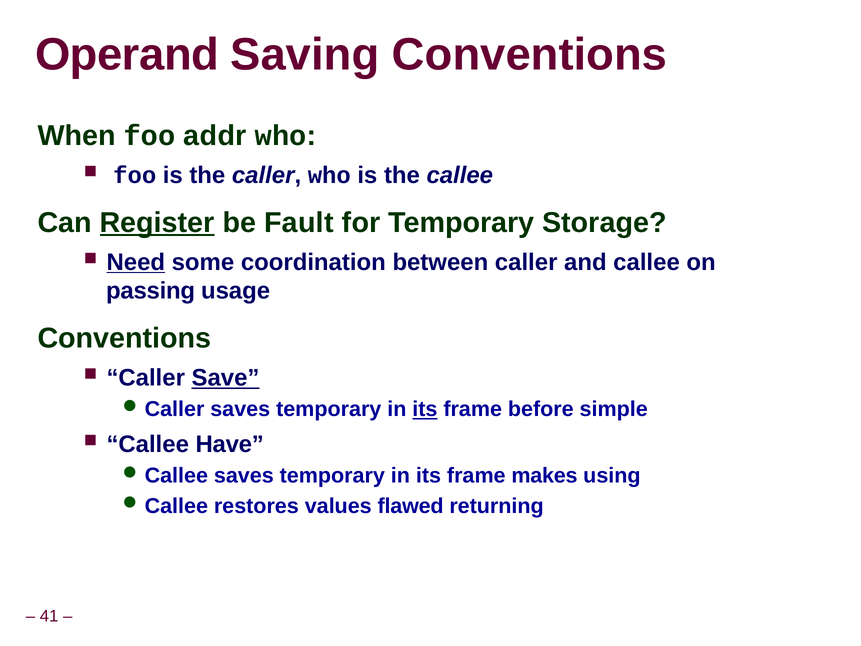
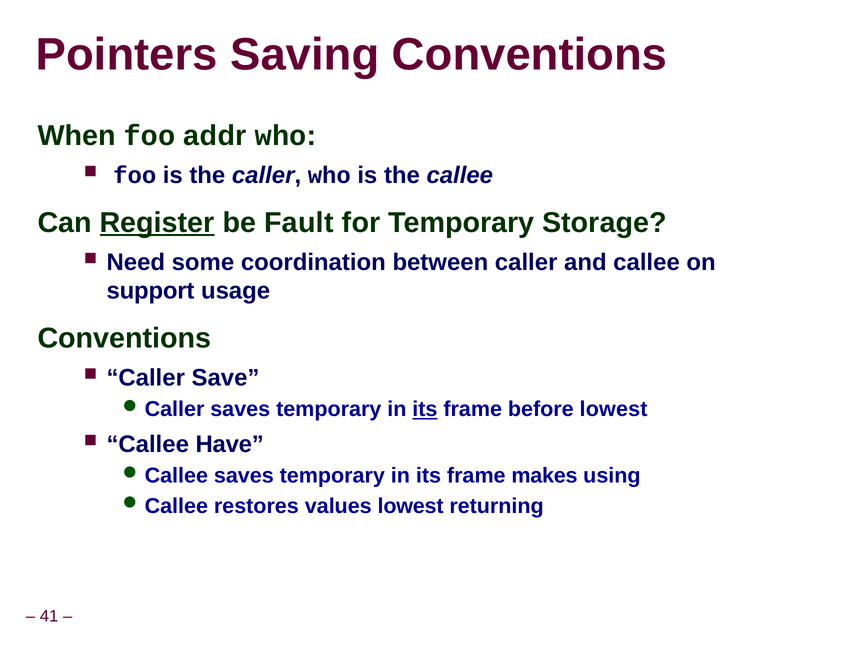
Operand: Operand -> Pointers
Need underline: present -> none
passing: passing -> support
Save underline: present -> none
before simple: simple -> lowest
values flawed: flawed -> lowest
